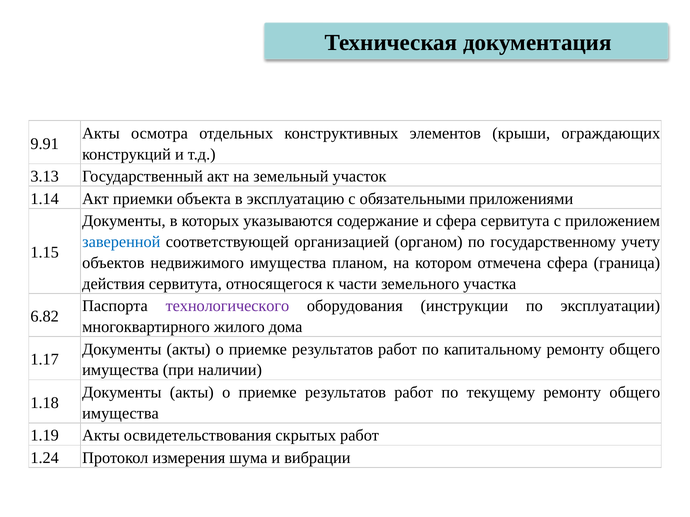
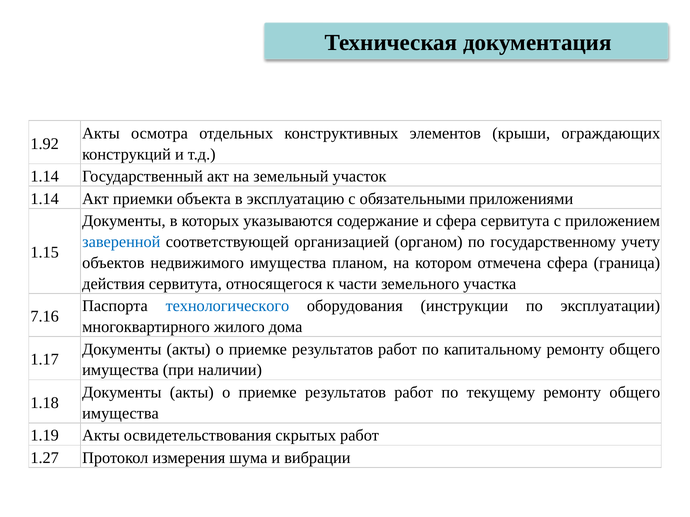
9.91: 9.91 -> 1.92
3.13 at (45, 177): 3.13 -> 1.14
технологического colour: purple -> blue
6.82: 6.82 -> 7.16
1.24: 1.24 -> 1.27
